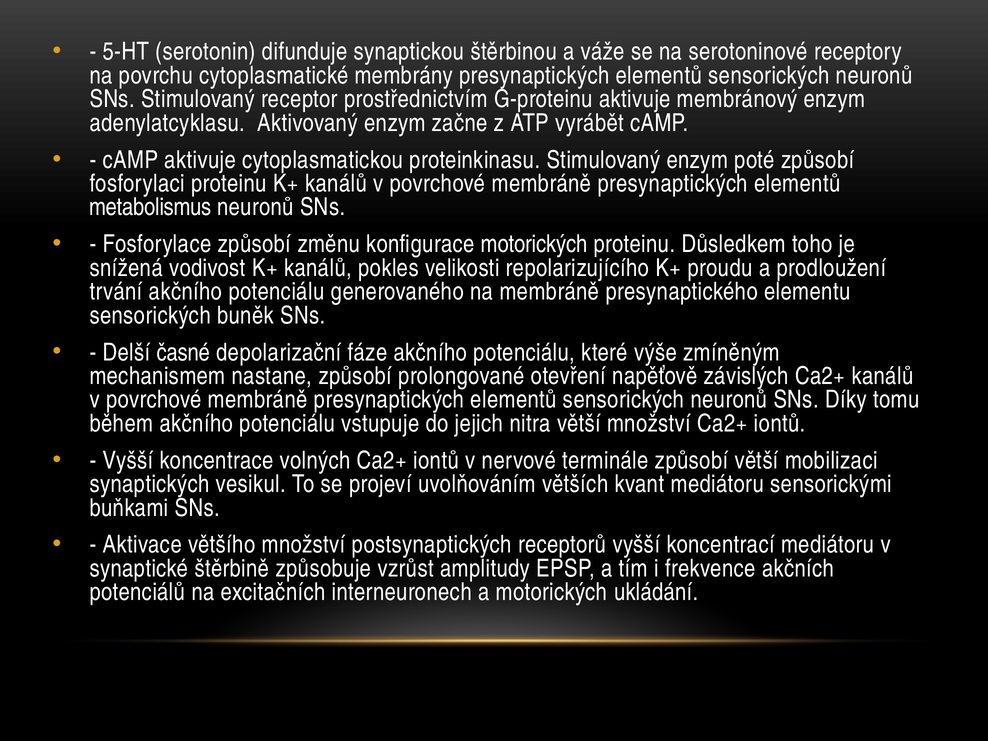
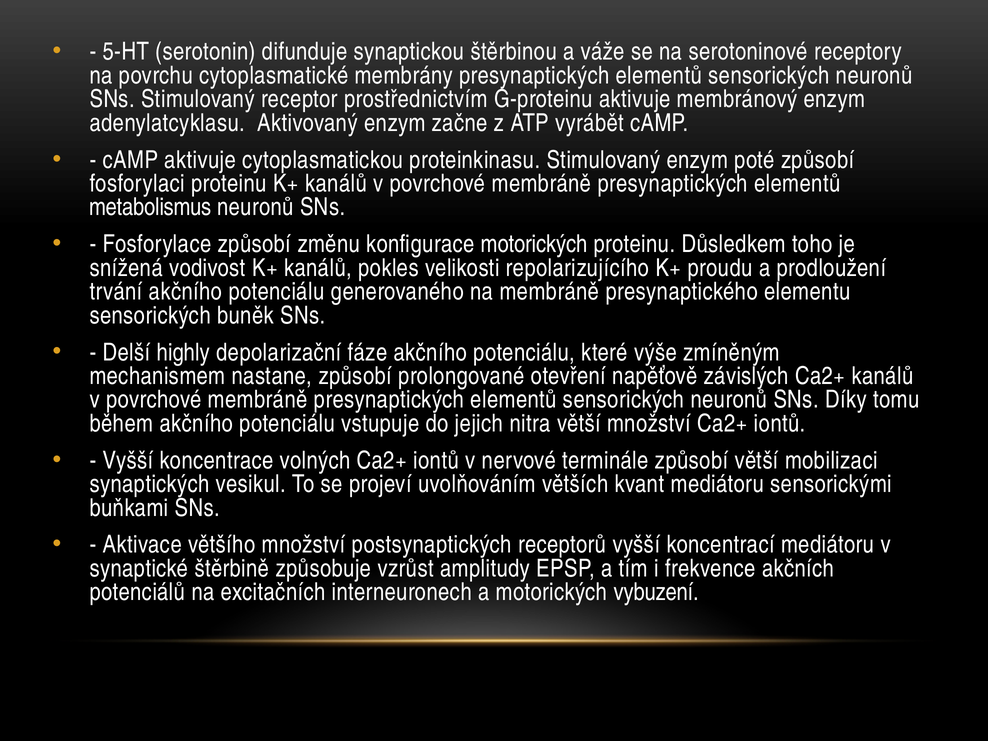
časné: časné -> highly
ukládání: ukládání -> vybuzení
